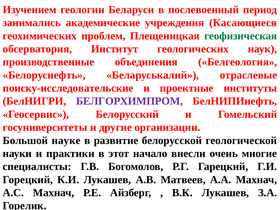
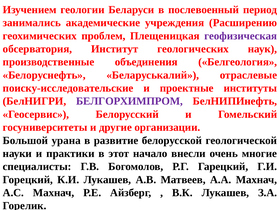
Касающиеся: Касающиеся -> Расширению
геофизическая colour: green -> purple
науке: науке -> урана
